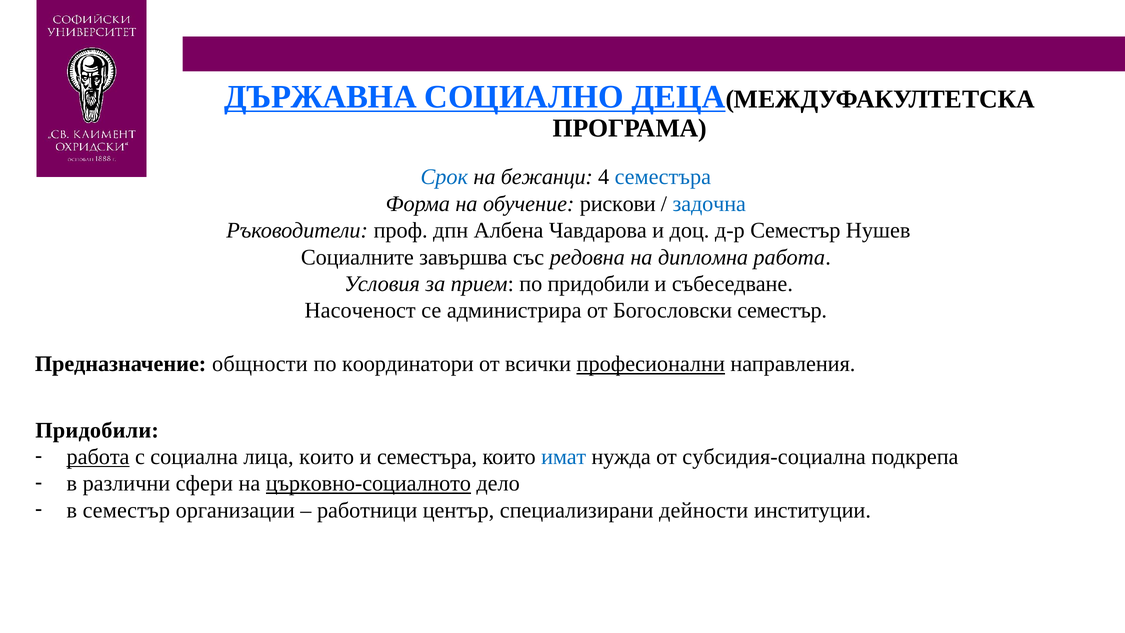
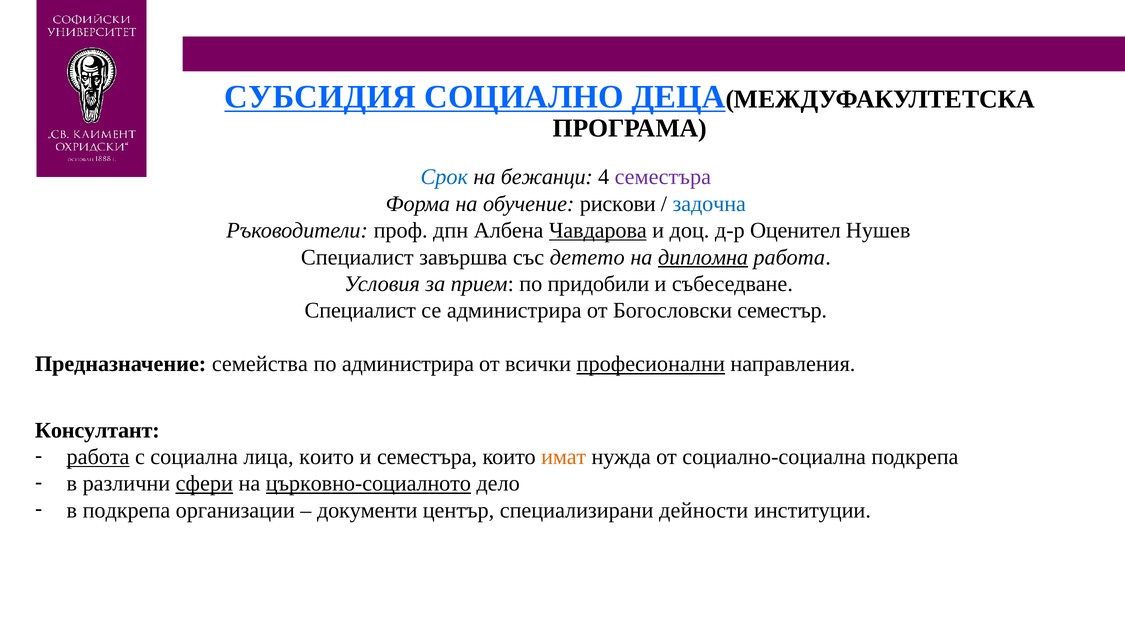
ДЪРЖАВНА: ДЪРЖАВНА -> СУБСИДИЯ
семестъра at (663, 177) colour: blue -> purple
Чавдарова underline: none -> present
д-р Семестър: Семестър -> Оценител
Социалните at (357, 257): Социалните -> Специалист
редовна: редовна -> детето
дипломна underline: none -> present
Насоченост at (360, 311): Насоченост -> Специалист
общности: общности -> семейства
по координатори: координатори -> администрира
Придобили at (97, 430): Придобили -> Консултант
имат colour: blue -> orange
субсидия-социална: субсидия-социална -> социално-социална
сфери underline: none -> present
в семестър: семестър -> подкрепа
работници: работници -> документи
